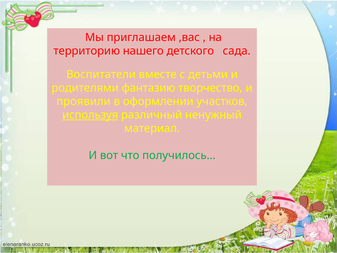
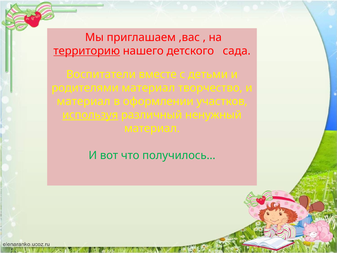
территорию underline: none -> present
родителями фантазию: фантазию -> материал
проявили at (84, 101): проявили -> материал
